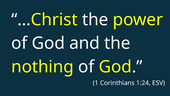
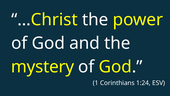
nothing: nothing -> mystery
